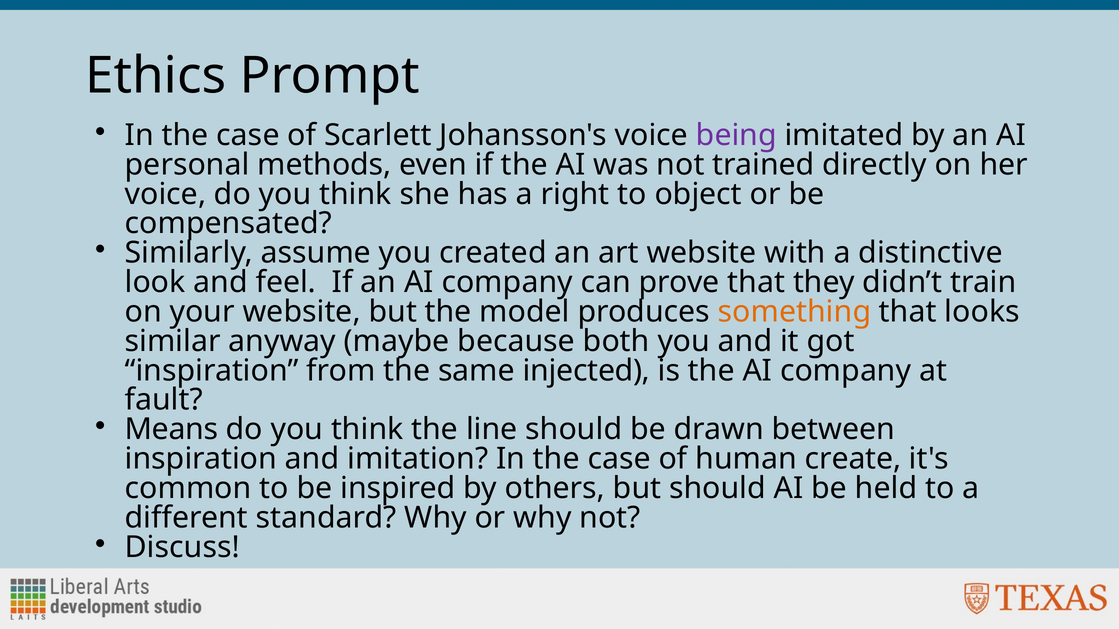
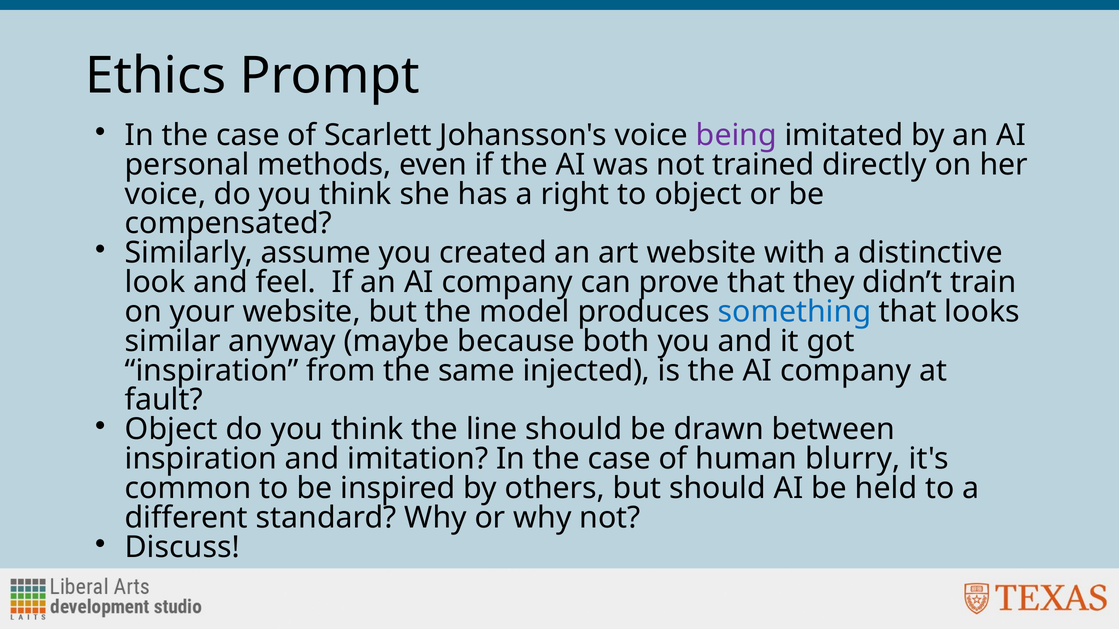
something colour: orange -> blue
Means at (171, 430): Means -> Object
create: create -> blurry
